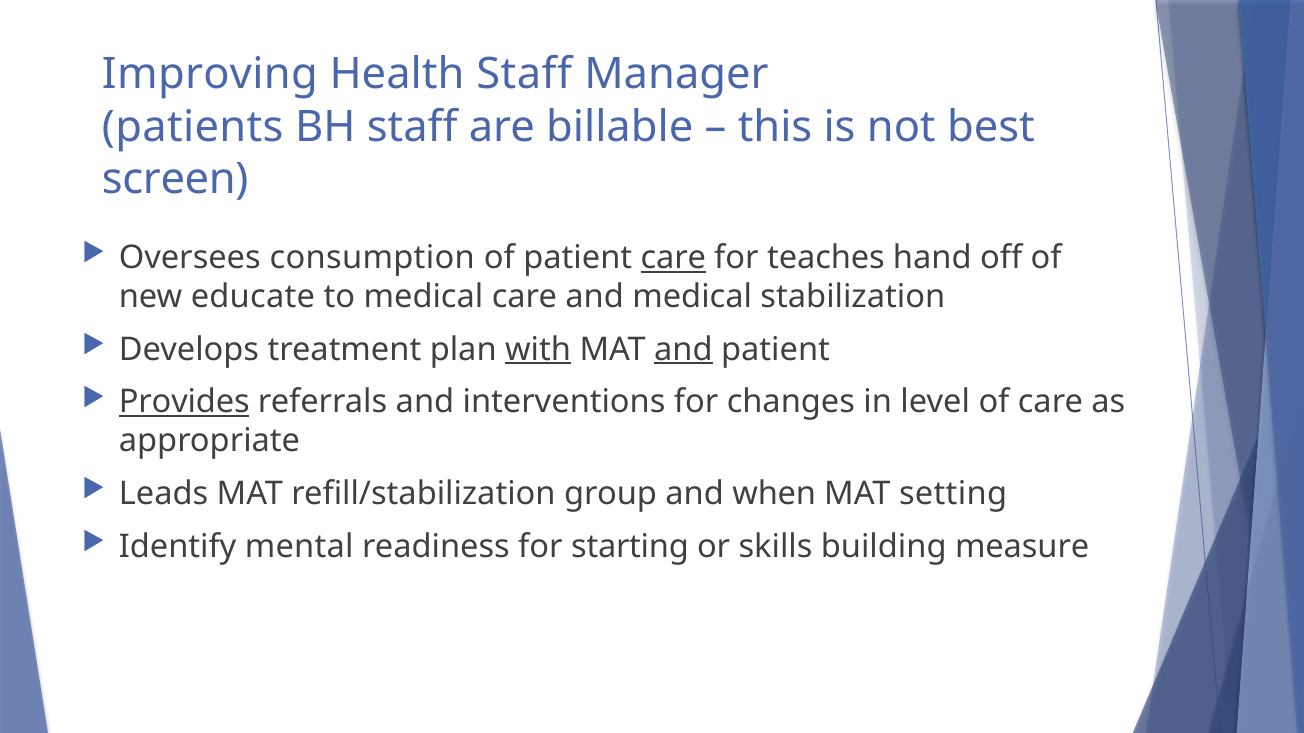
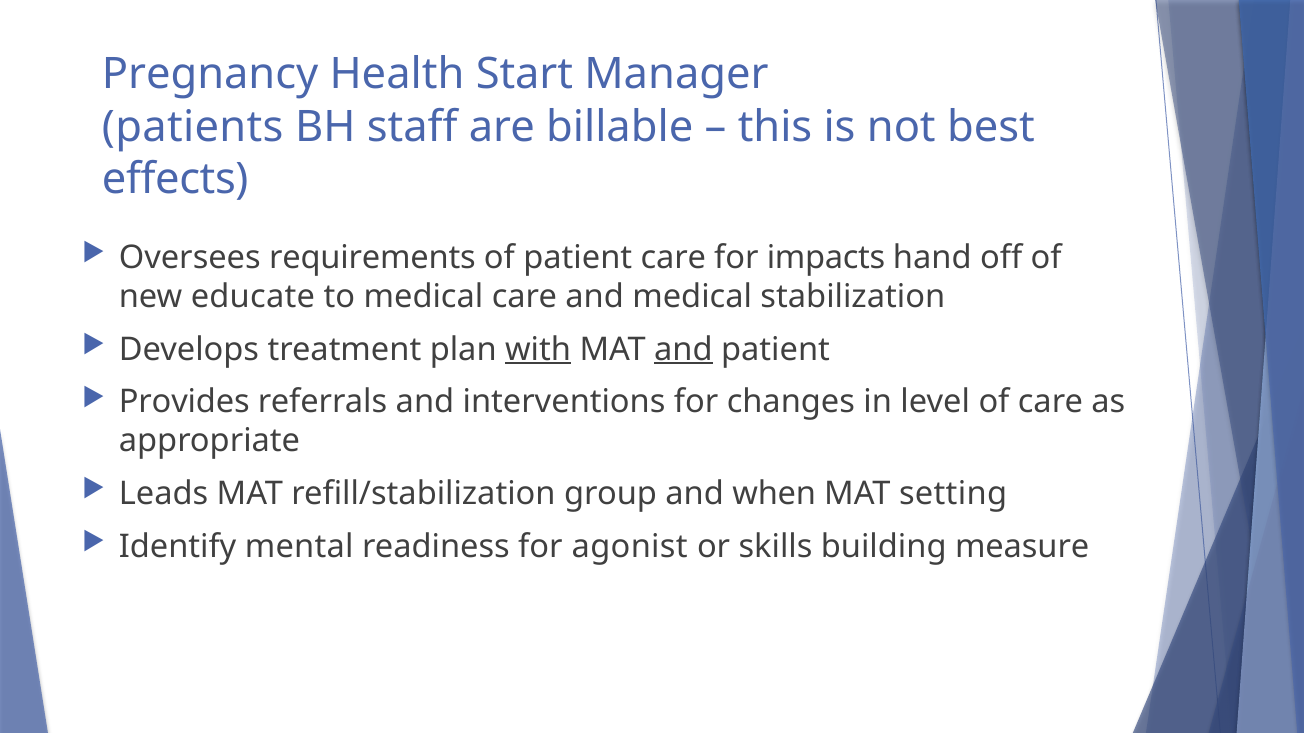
Improving: Improving -> Pregnancy
Health Staff: Staff -> Start
screen: screen -> effects
consumption: consumption -> requirements
care at (673, 258) underline: present -> none
teaches: teaches -> impacts
Provides underline: present -> none
starting: starting -> agonist
